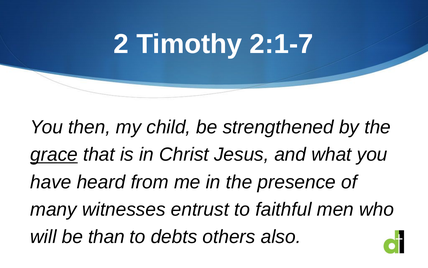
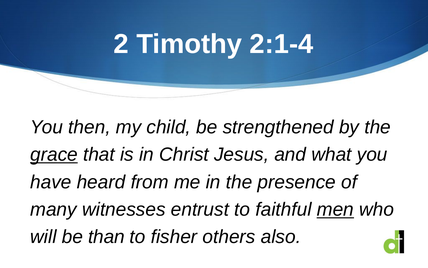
2:1-7: 2:1-7 -> 2:1-4
men underline: none -> present
debts: debts -> fisher
